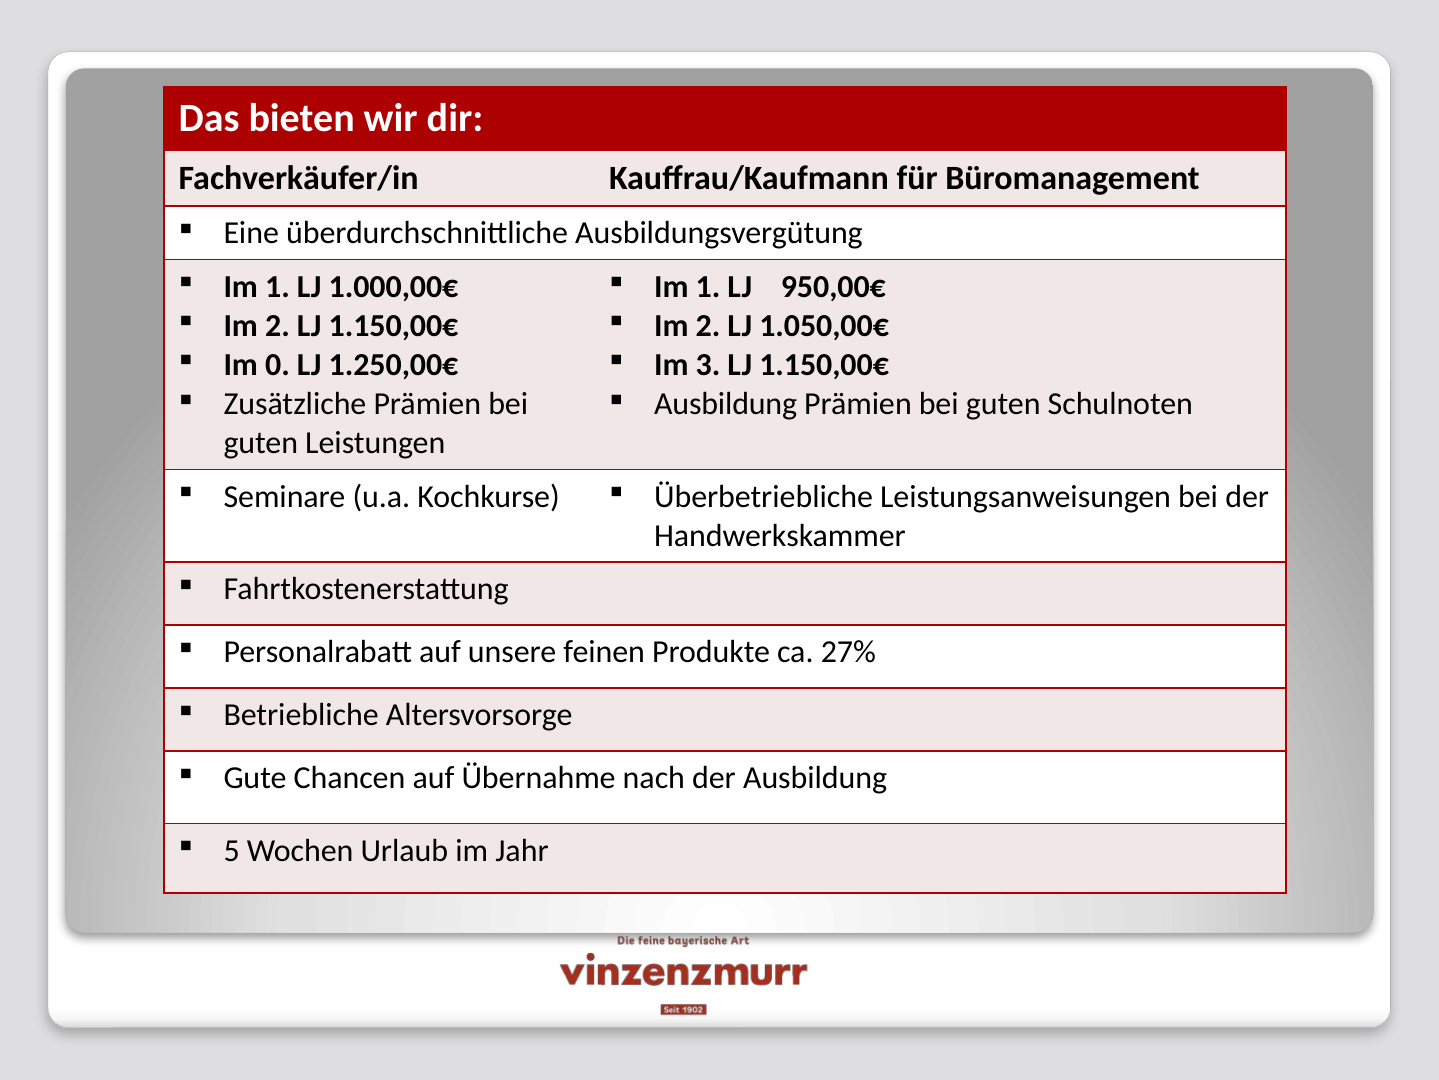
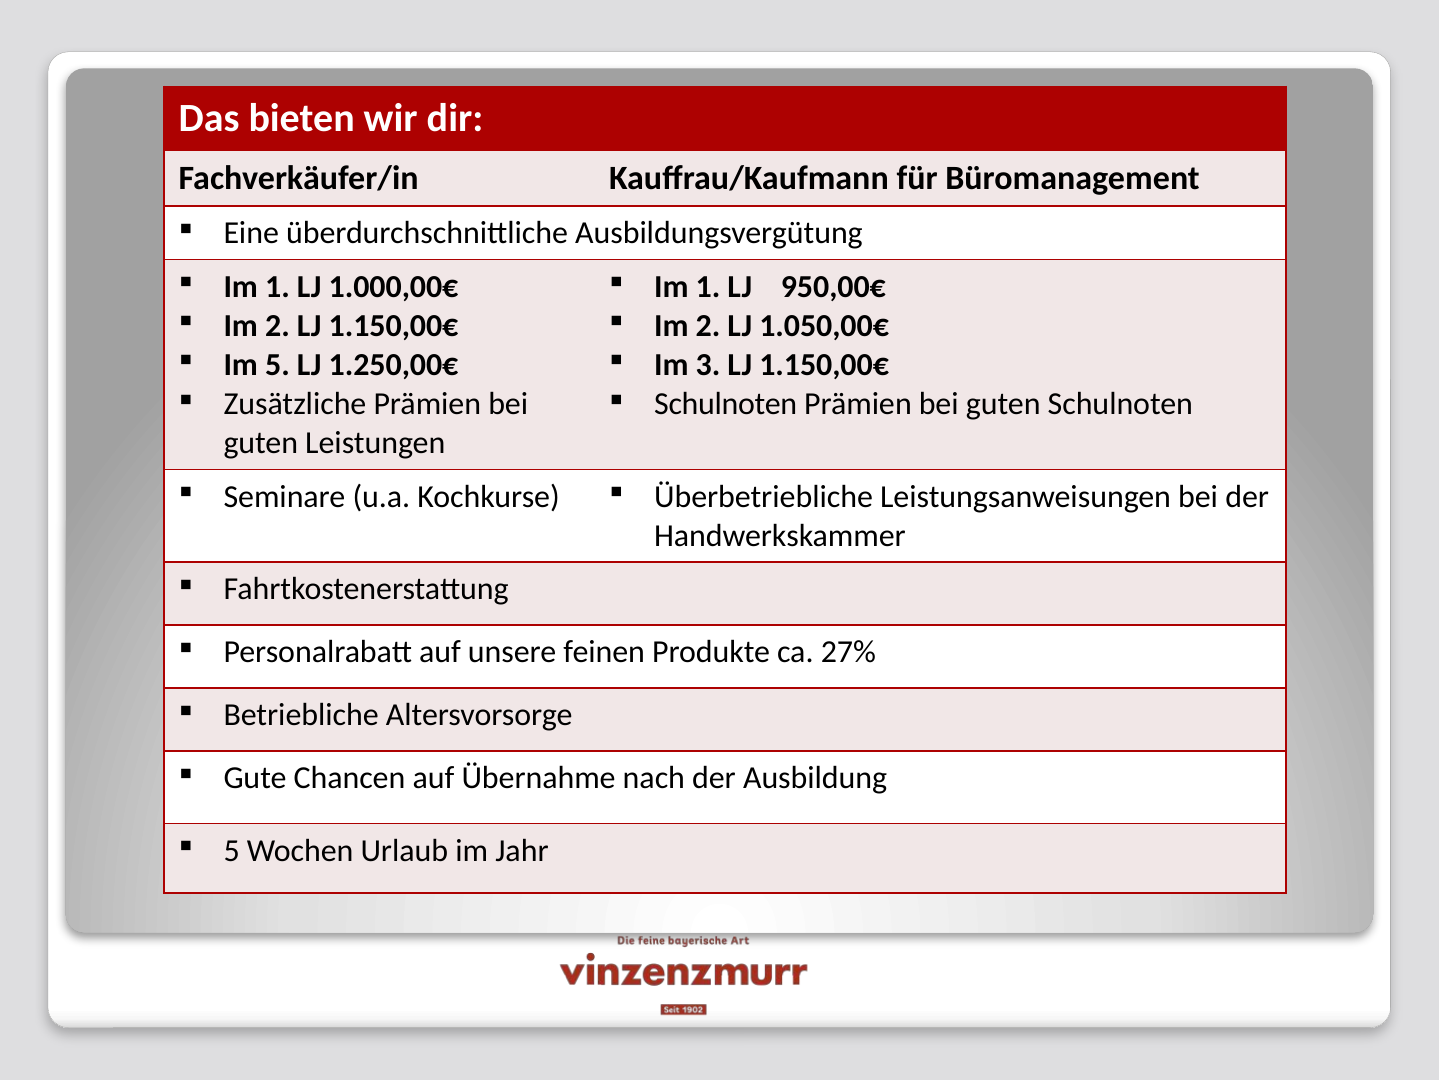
Im 0: 0 -> 5
Ausbildung at (726, 404): Ausbildung -> Schulnoten
